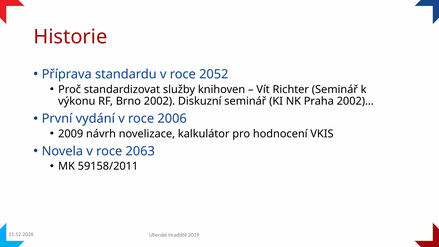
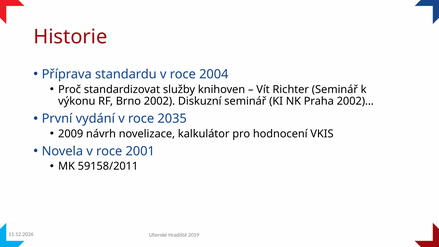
2052: 2052 -> 2004
2006: 2006 -> 2035
2063: 2063 -> 2001
